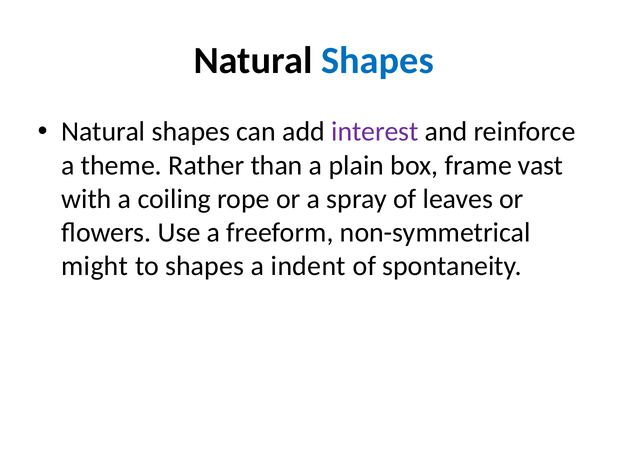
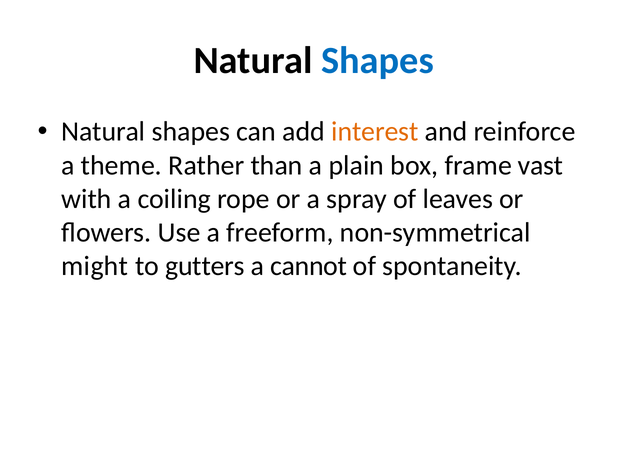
interest colour: purple -> orange
to shapes: shapes -> gutters
indent: indent -> cannot
